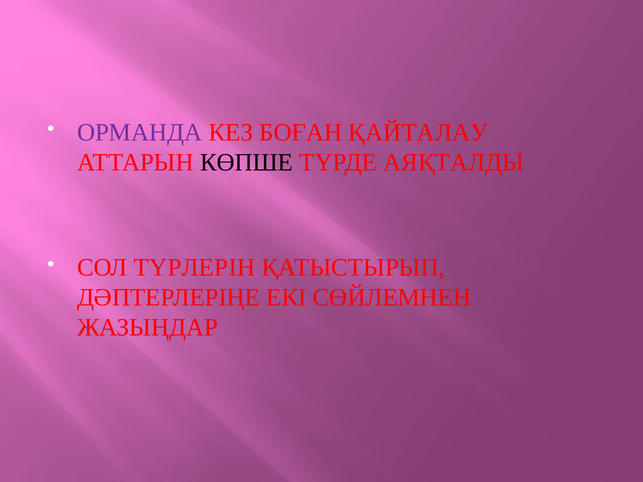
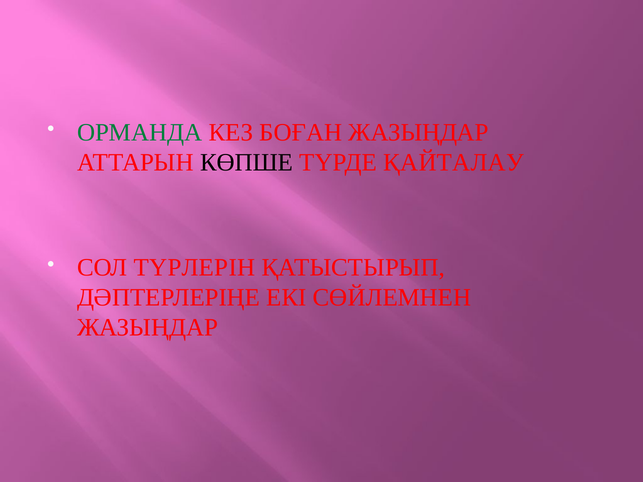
ОРМАНДА colour: purple -> green
БОҒАН ҚАЙТАЛАУ: ҚАЙТАЛАУ -> ЖАЗЫҢДАР
АЯҚТАЛДЫ: АЯҚТАЛДЫ -> ҚАЙТАЛАУ
